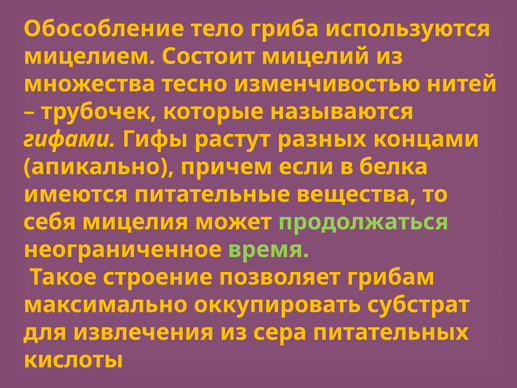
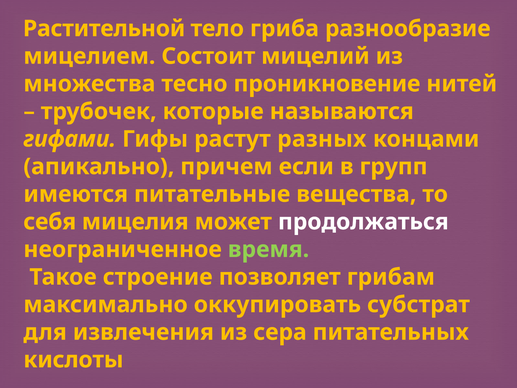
Обособление: Обособление -> Растительной
используются: используются -> разнообразие
изменчивостью: изменчивостью -> проникновение
белка: белка -> групп
продолжаться colour: light green -> white
